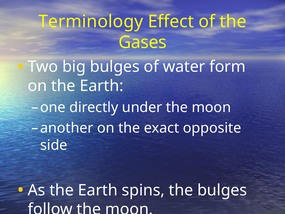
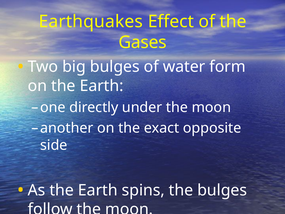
Terminology: Terminology -> Earthquakes
